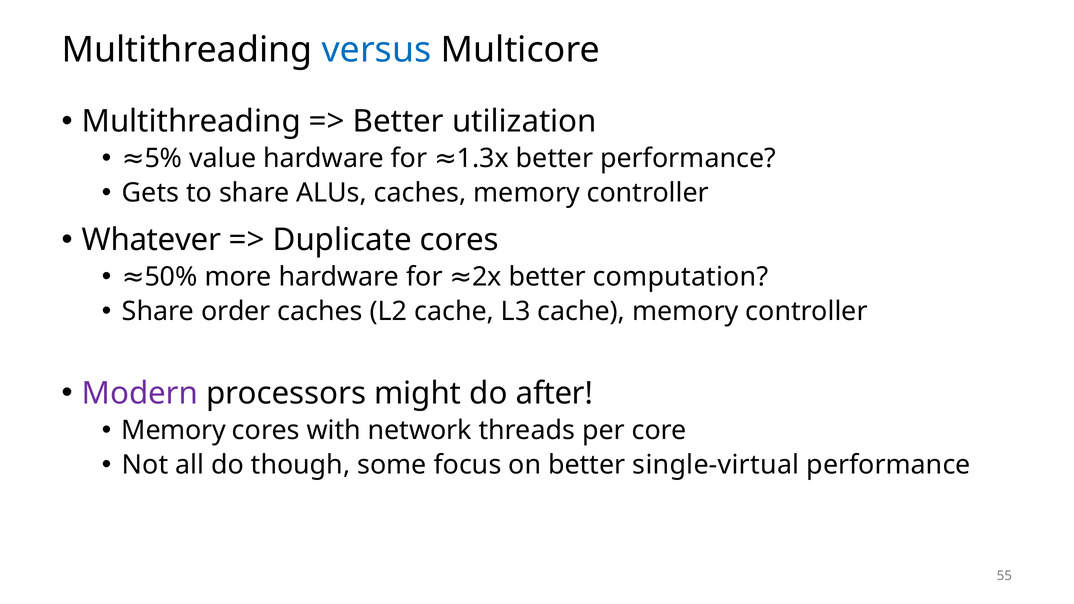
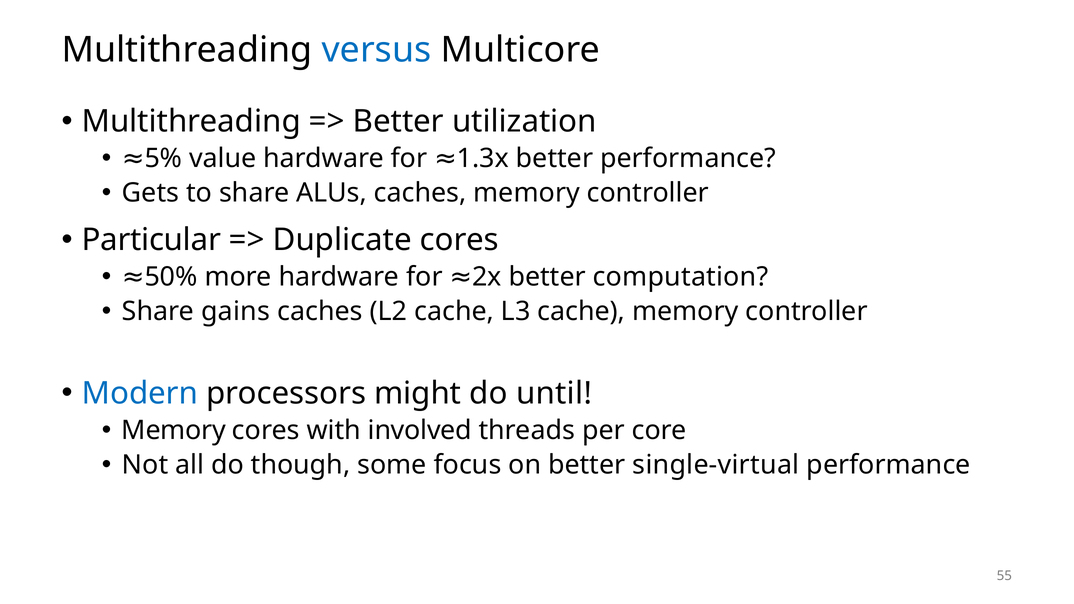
Whatever: Whatever -> Particular
order: order -> gains
Modern colour: purple -> blue
after: after -> until
network: network -> involved
